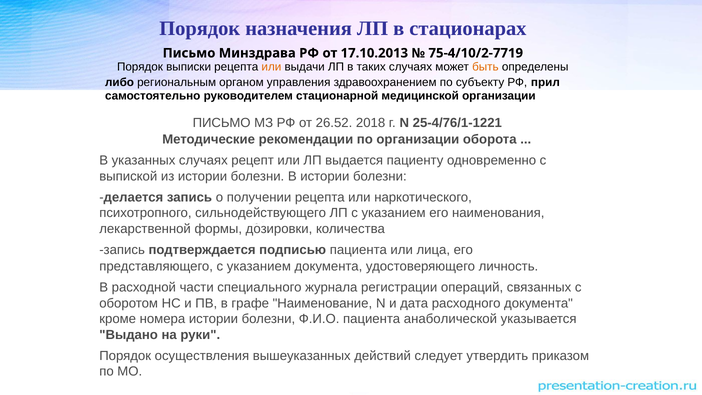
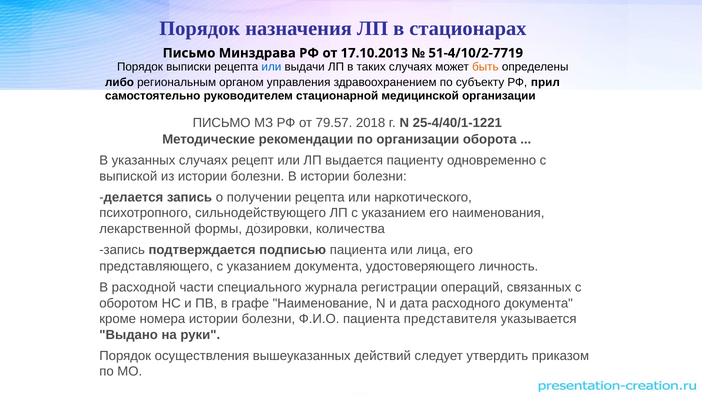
75-4/10/2-7719: 75-4/10/2-7719 -> 51-4/10/2-7719
или at (271, 67) colour: orange -> blue
26.52: 26.52 -> 79.57
25-4/76/1-1221: 25-4/76/1-1221 -> 25-4/40/1-1221
анаболической: анаболической -> представителя
